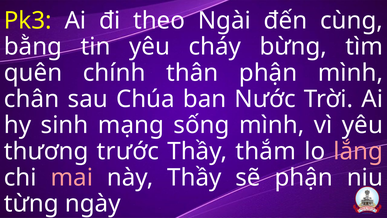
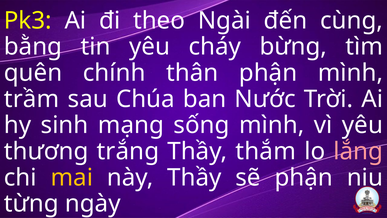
chân: chân -> trầm
trước: trước -> trắng
mai colour: pink -> yellow
